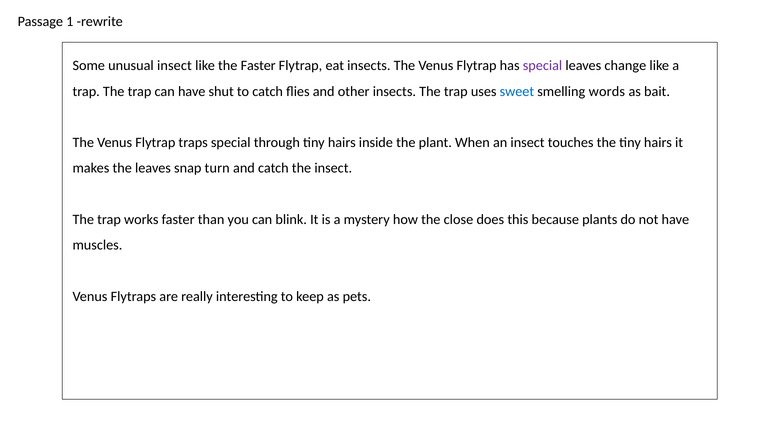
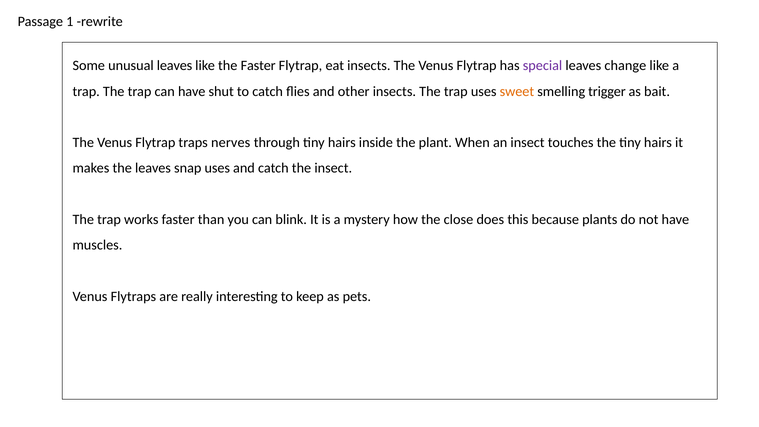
unusual insect: insect -> leaves
sweet colour: blue -> orange
words: words -> trigger
traps special: special -> nerves
snap turn: turn -> uses
